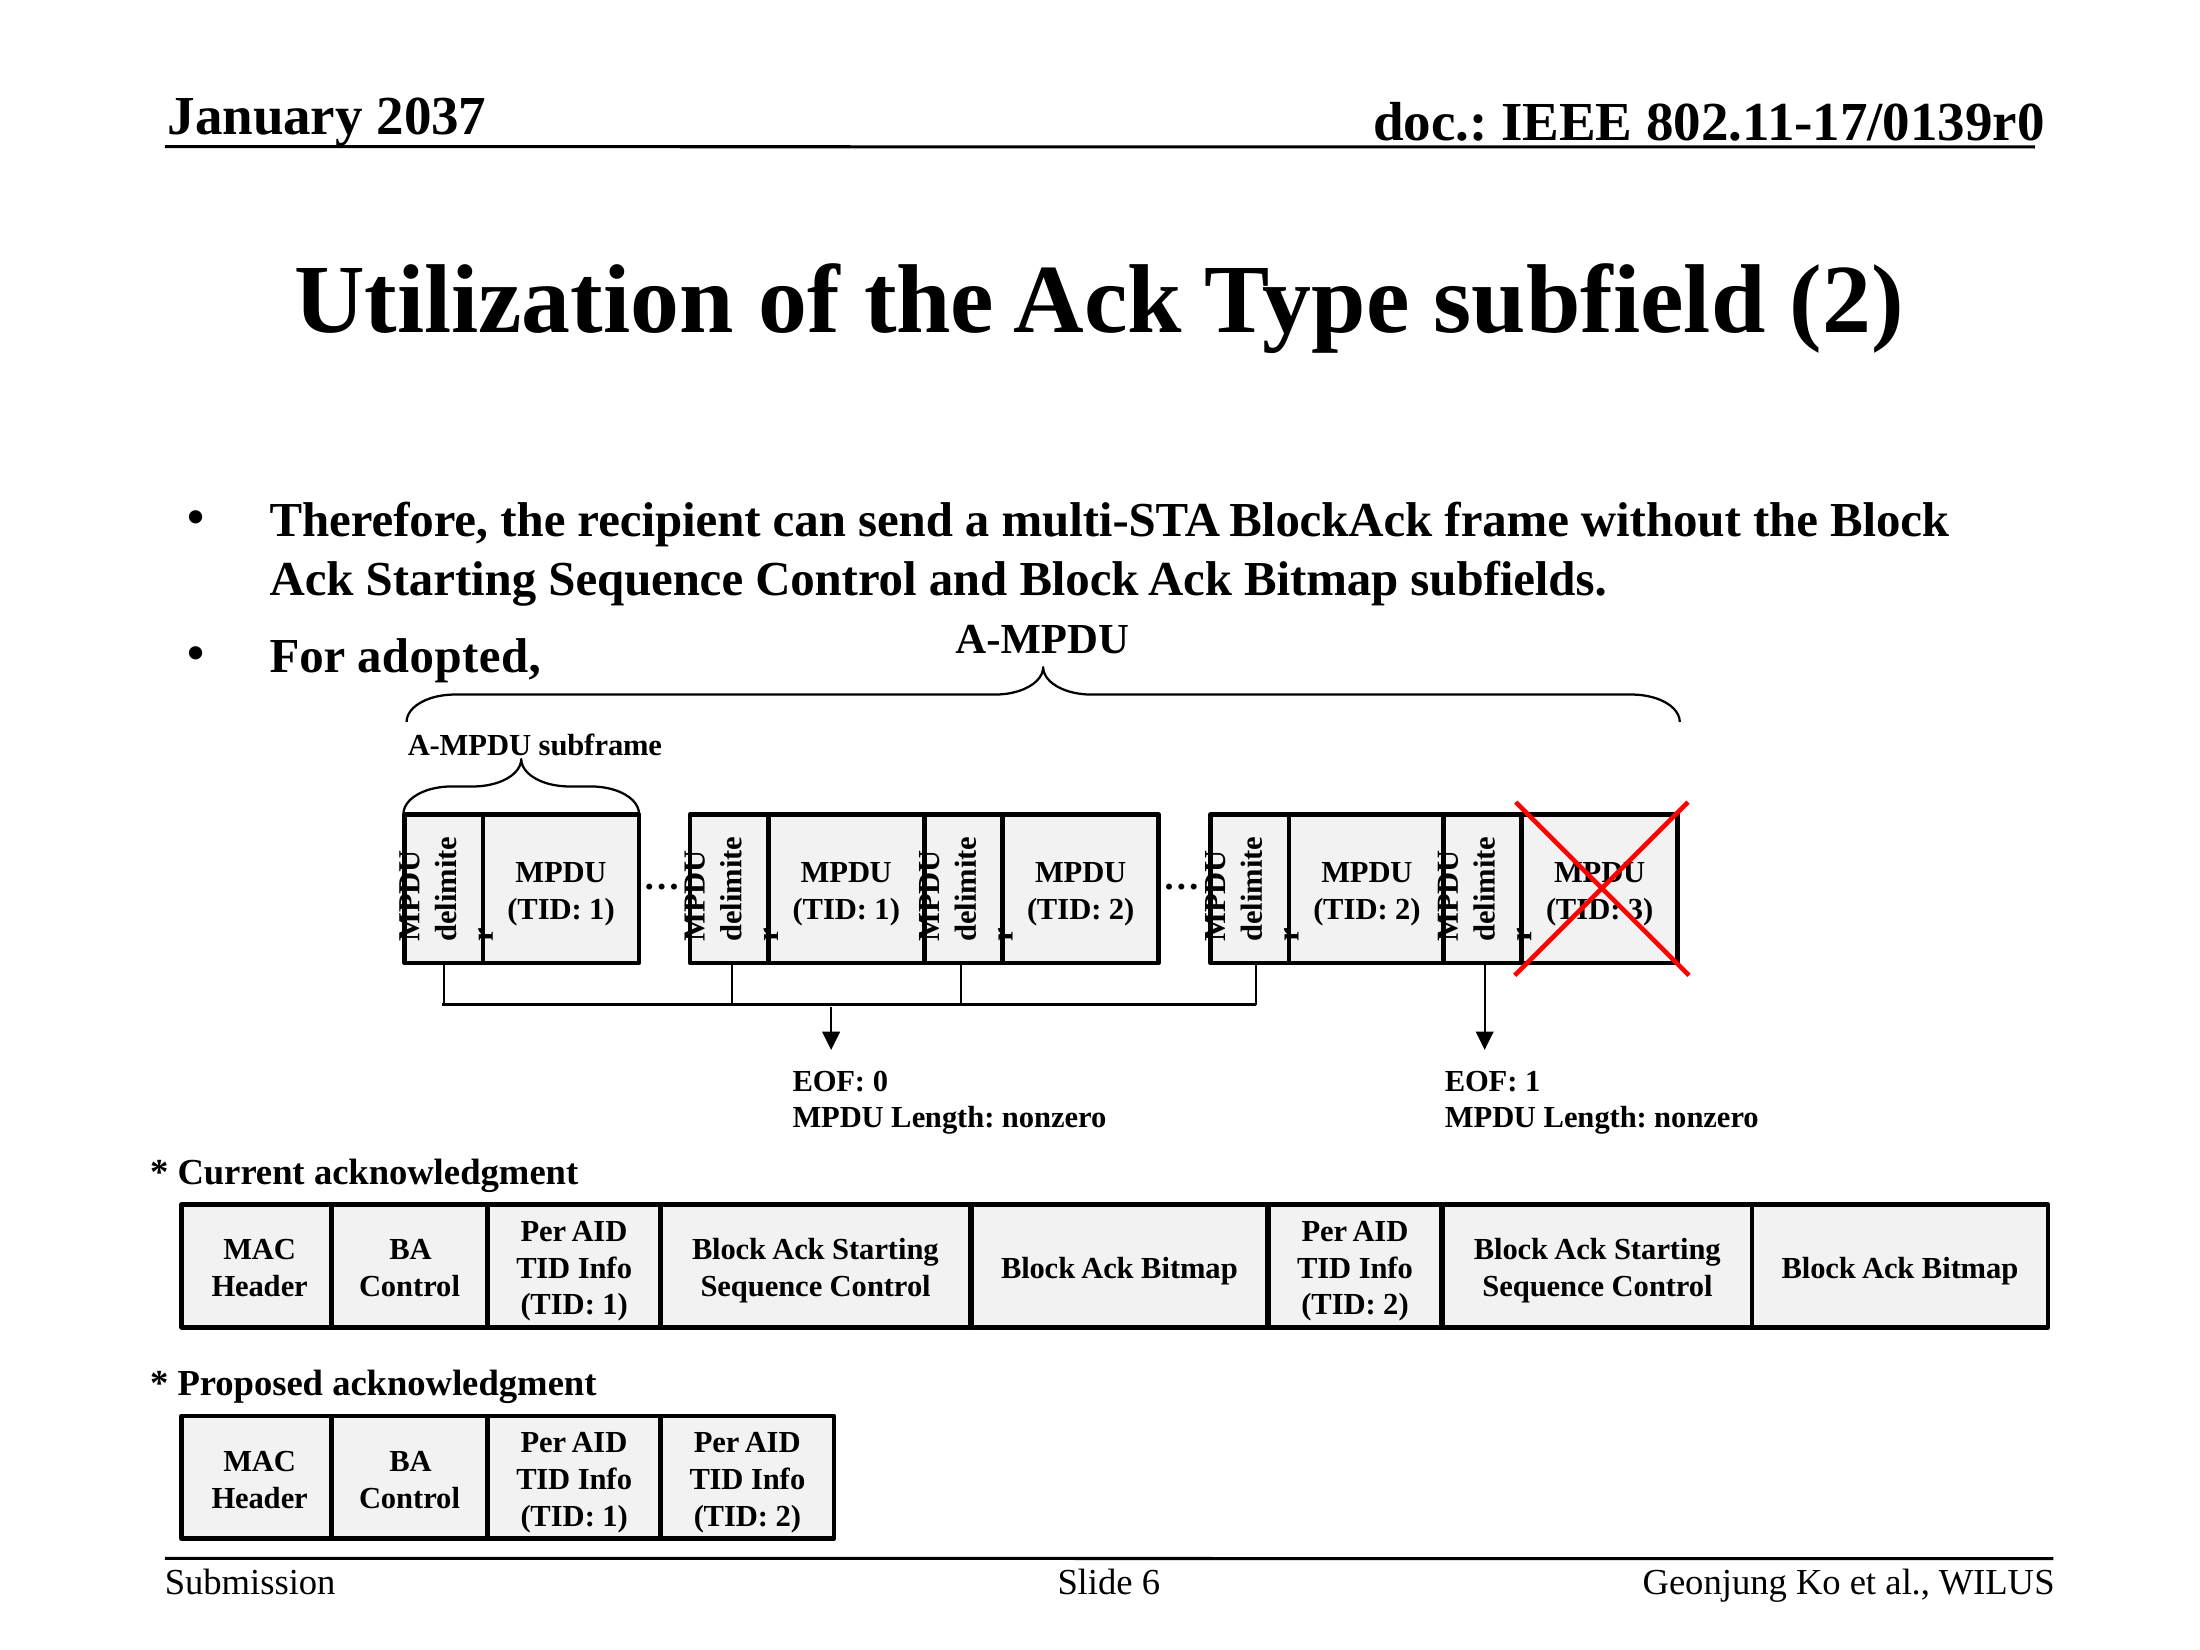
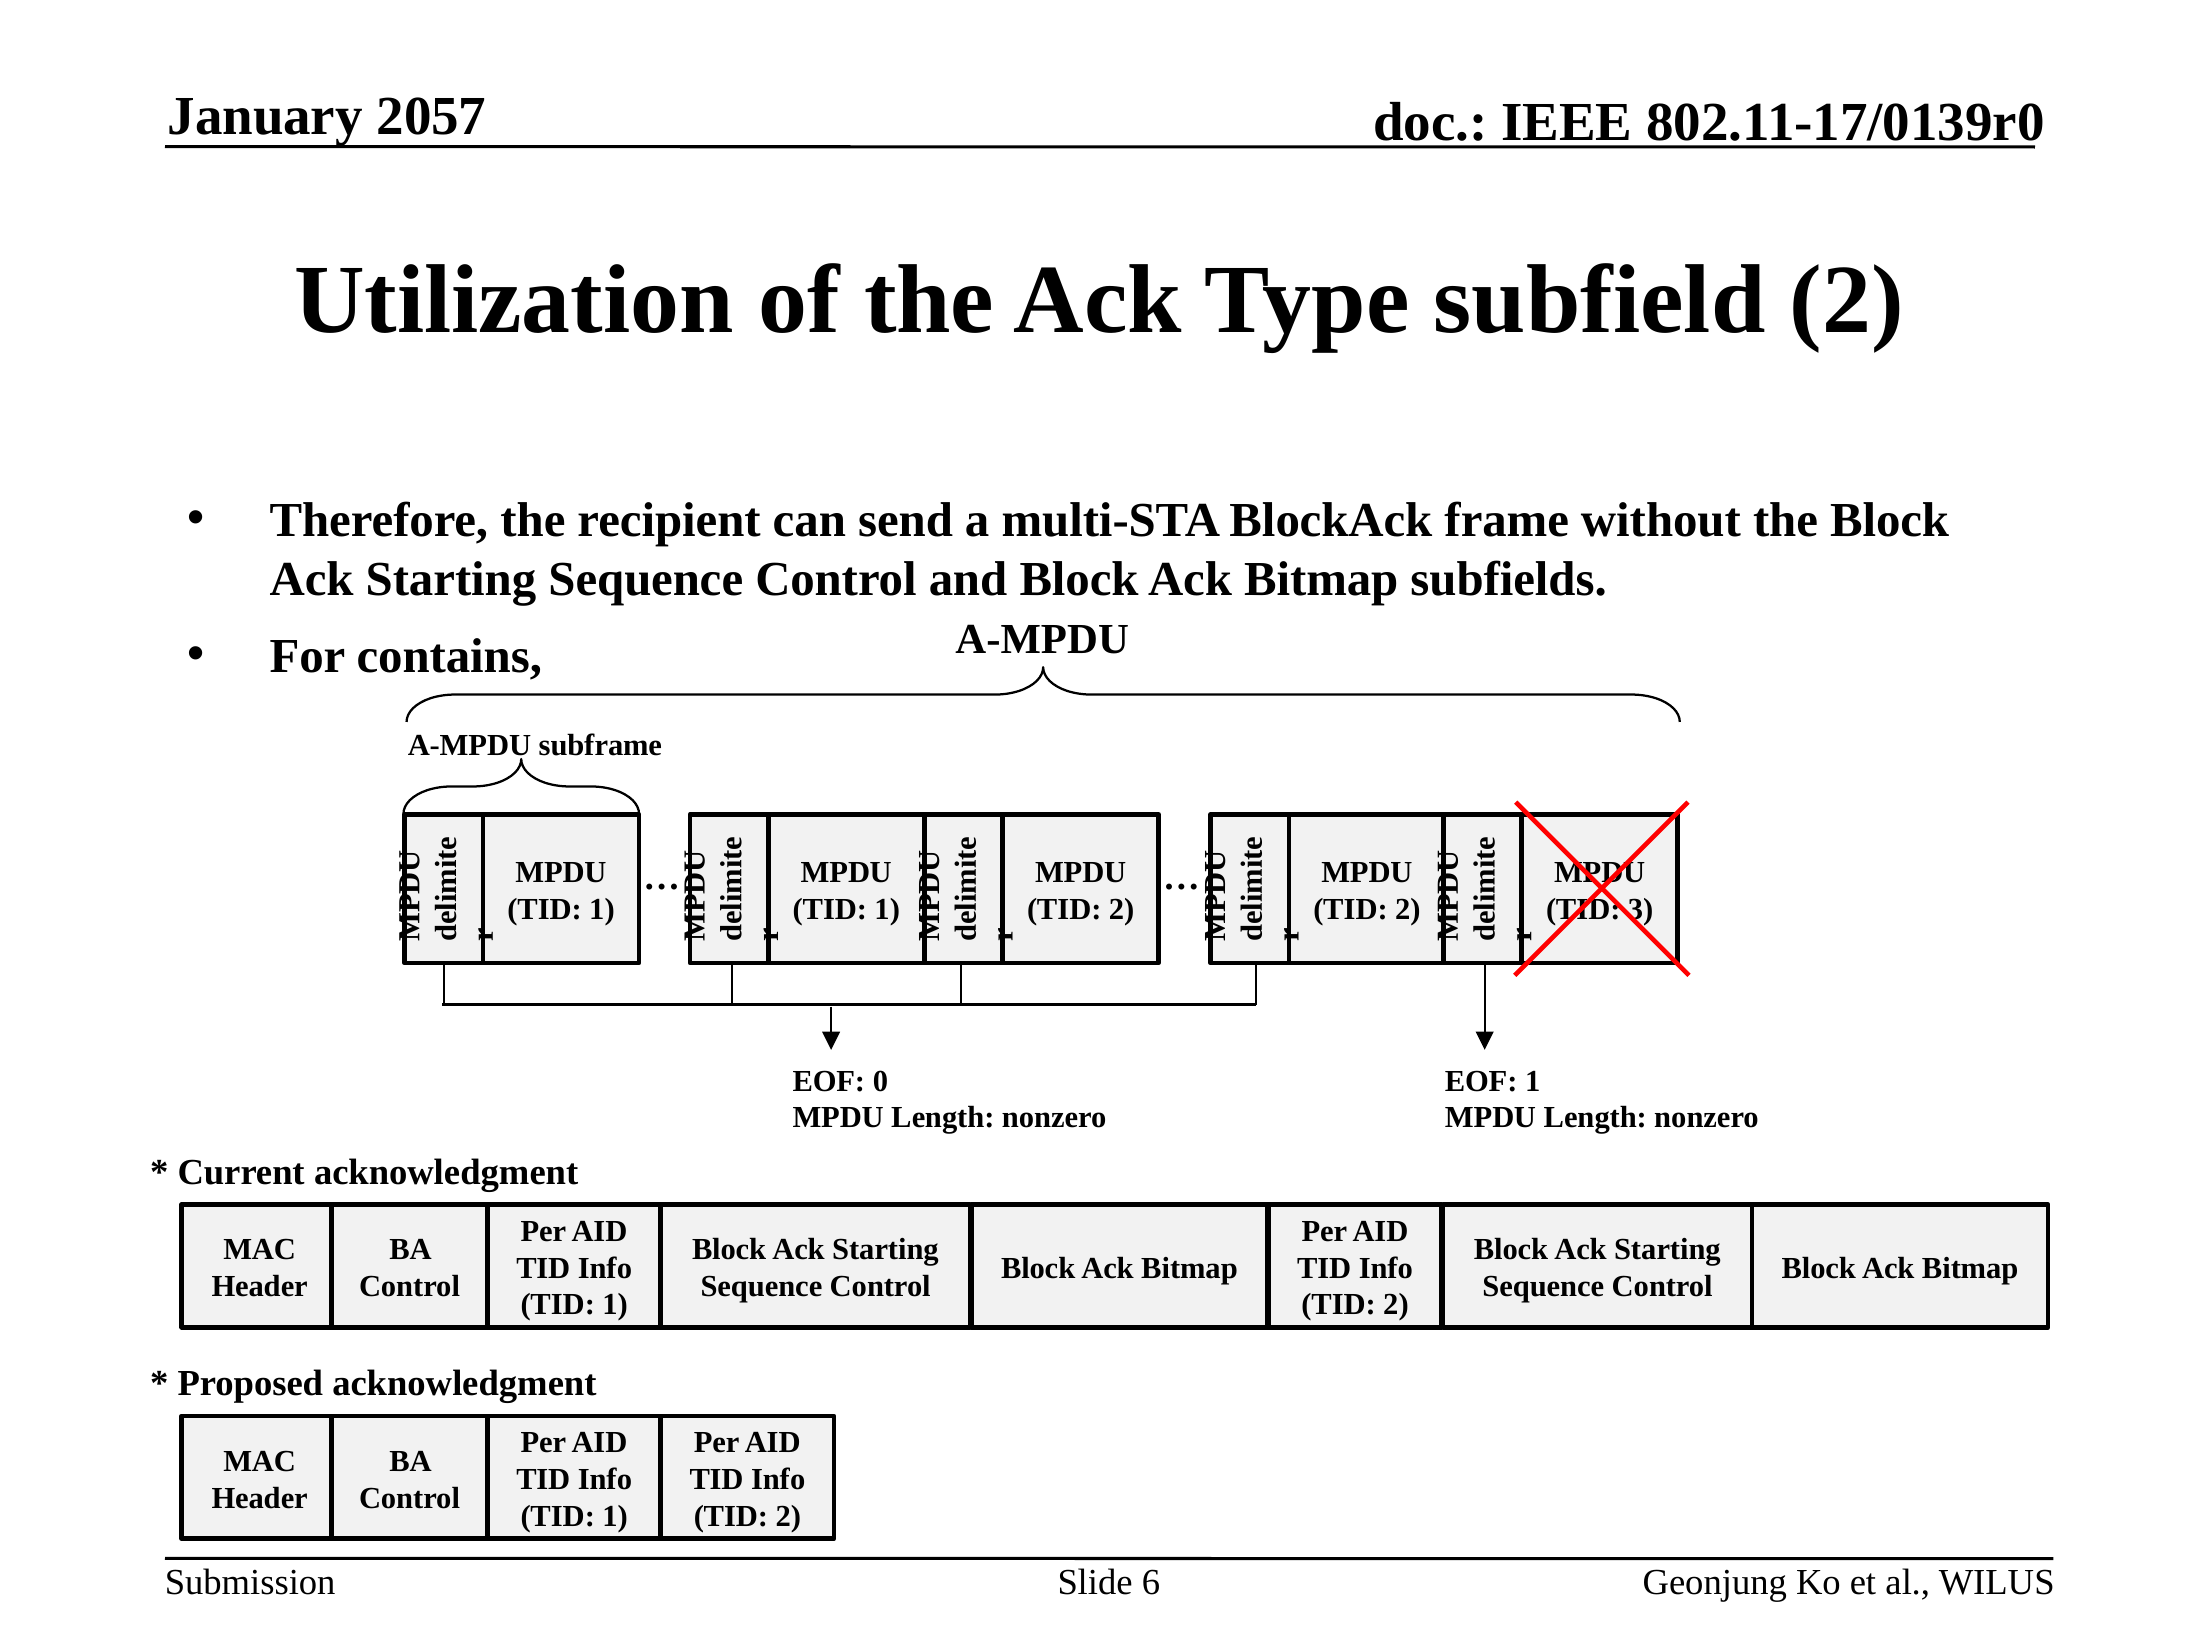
2037: 2037 -> 2057
adopted: adopted -> contains
